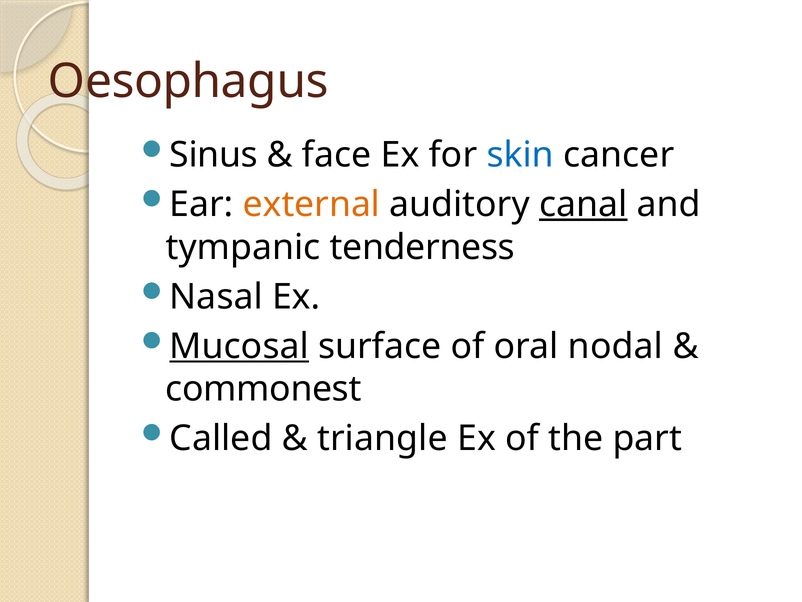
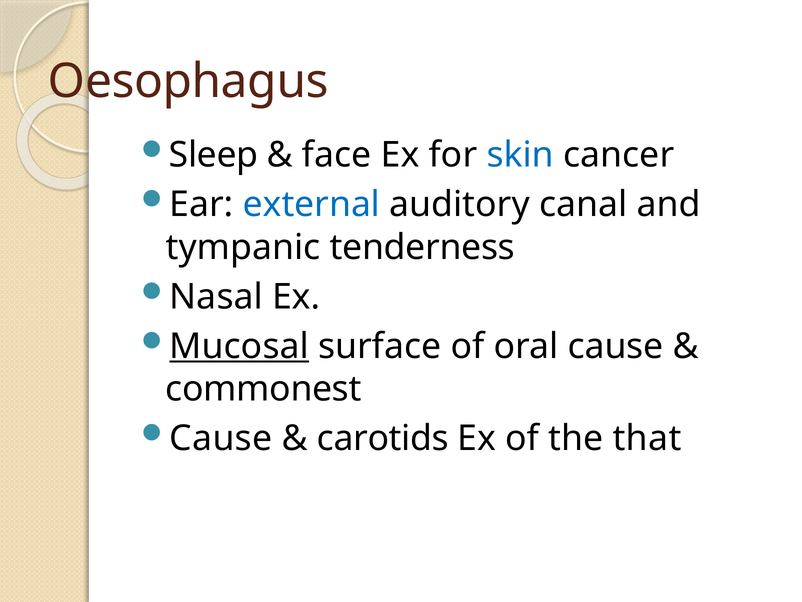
Sinus: Sinus -> Sleep
external colour: orange -> blue
canal underline: present -> none
oral nodal: nodal -> cause
Called at (221, 438): Called -> Cause
triangle: triangle -> carotids
part: part -> that
